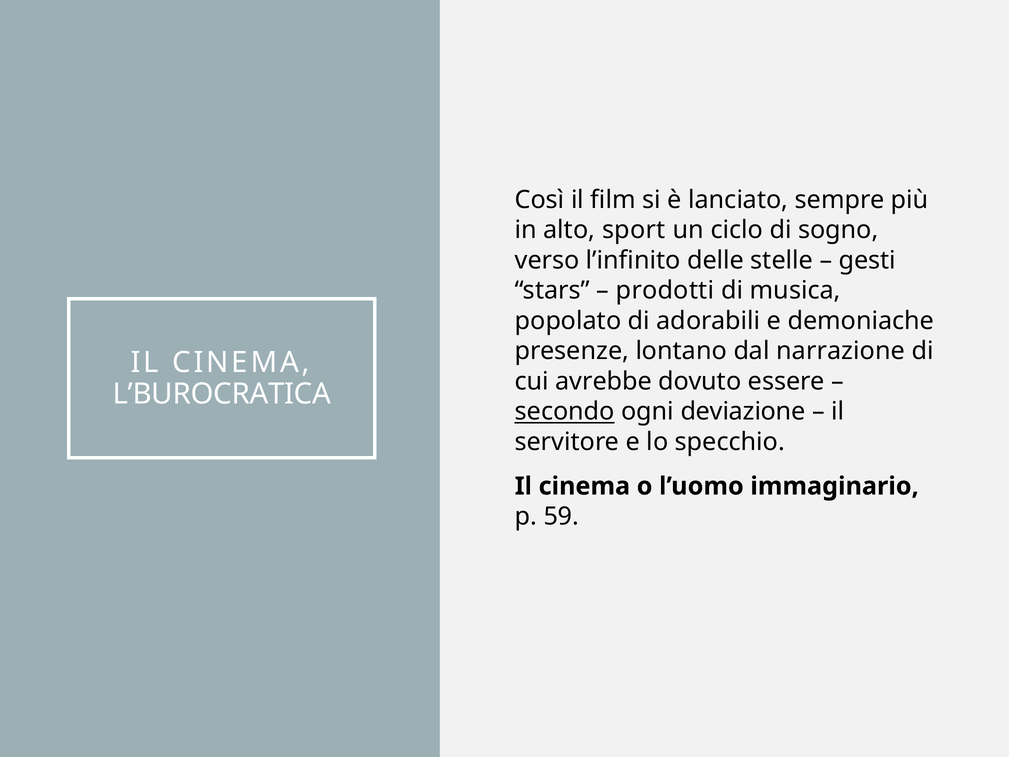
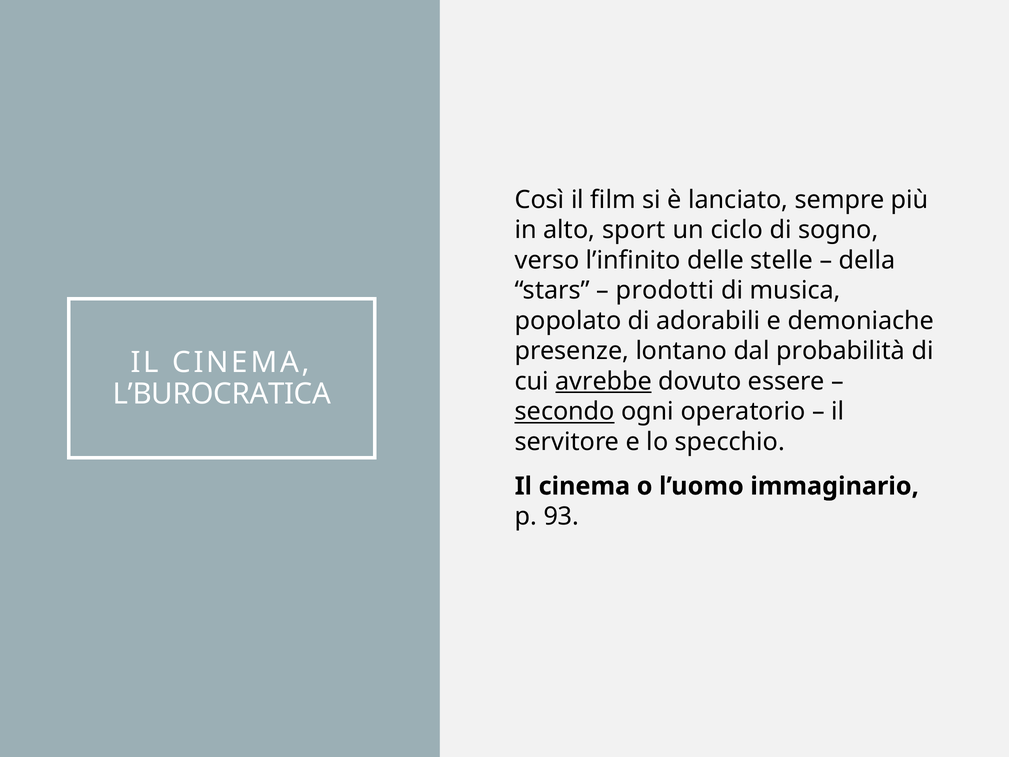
gesti: gesti -> della
narrazione: narrazione -> probabilità
avrebbe underline: none -> present
deviazione: deviazione -> operatorio
59: 59 -> 93
